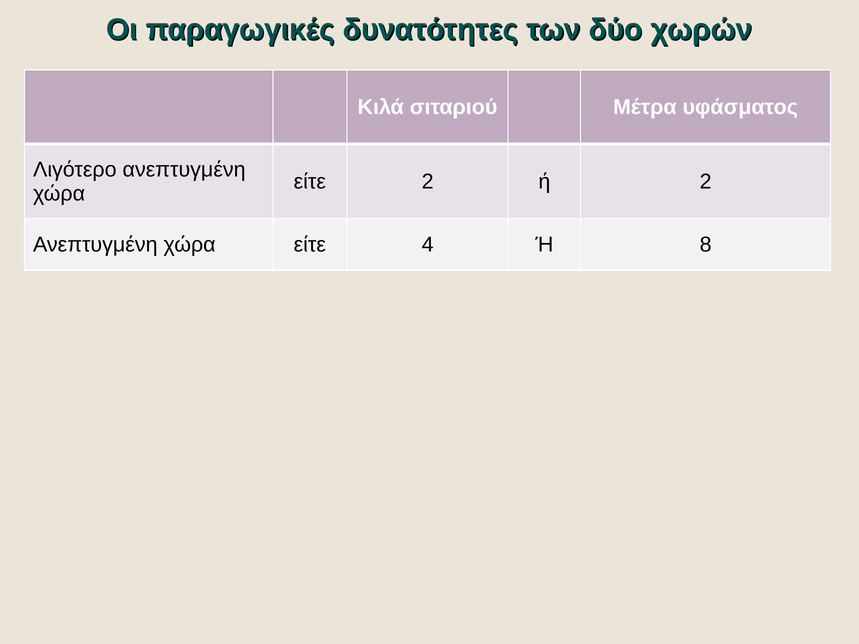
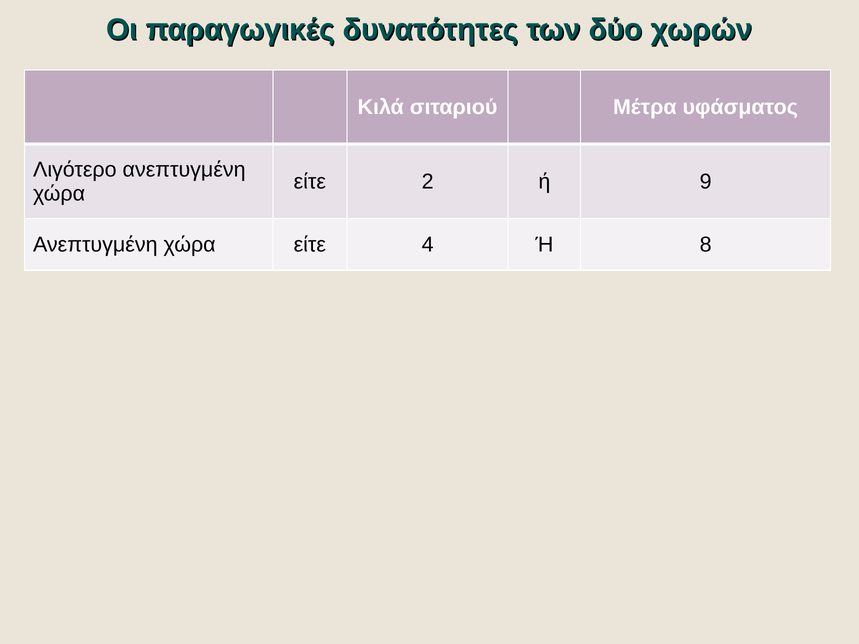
ή 2: 2 -> 9
